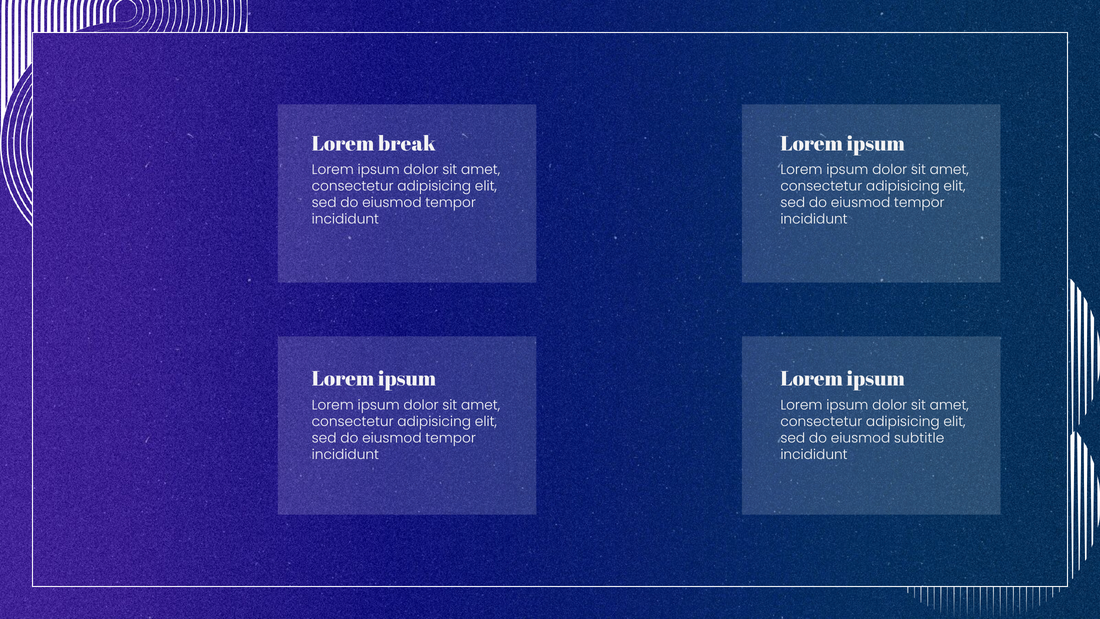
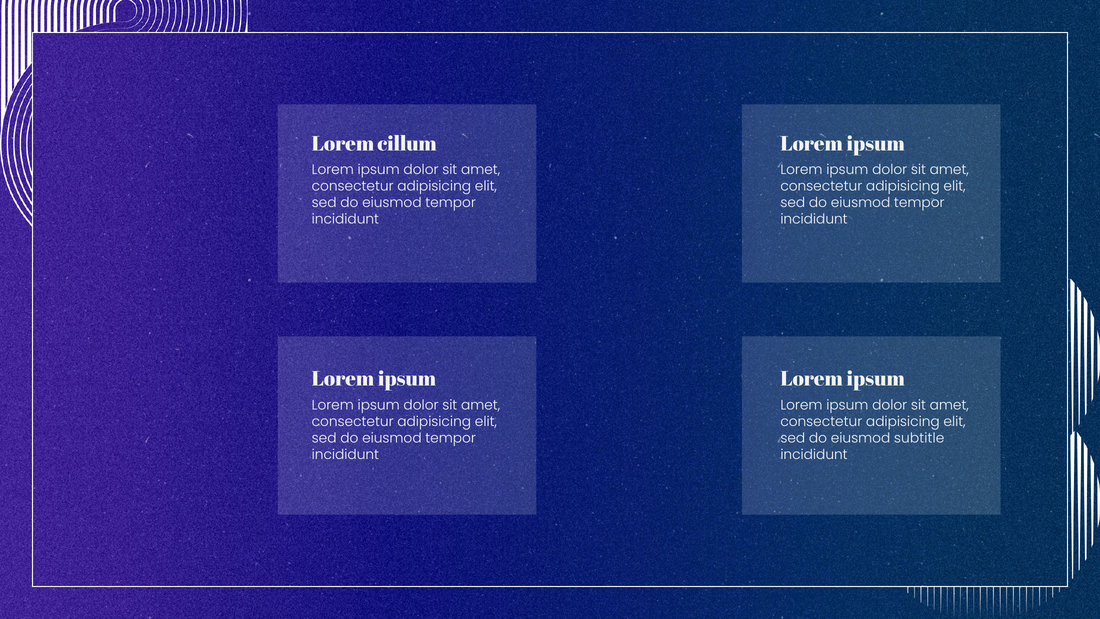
break: break -> cillum
